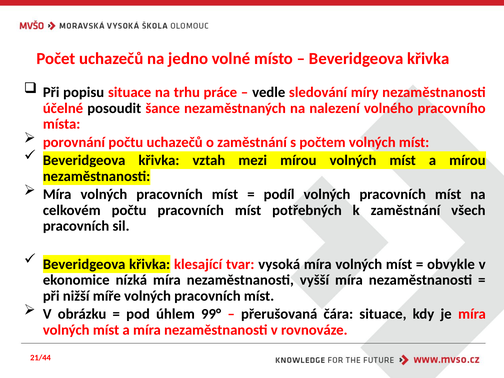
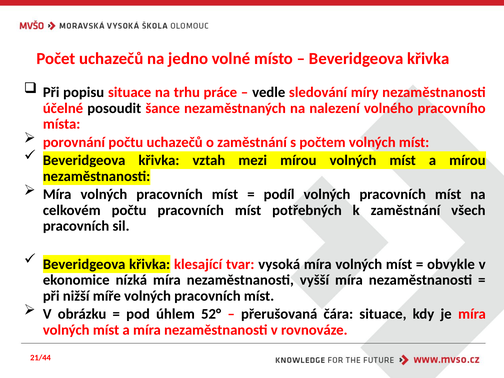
99°: 99° -> 52°
